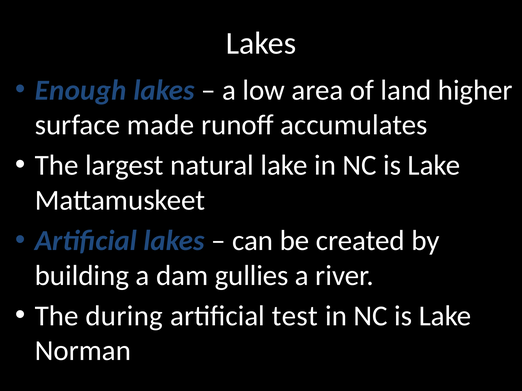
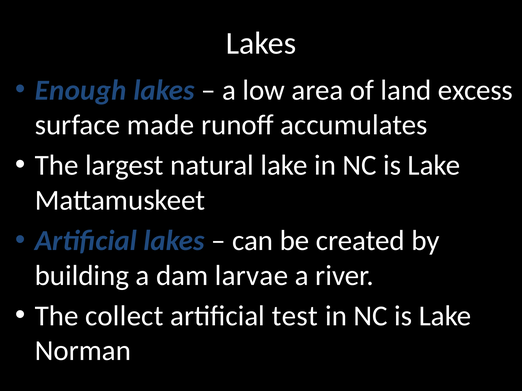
higher: higher -> excess
gullies: gullies -> larvae
during: during -> collect
